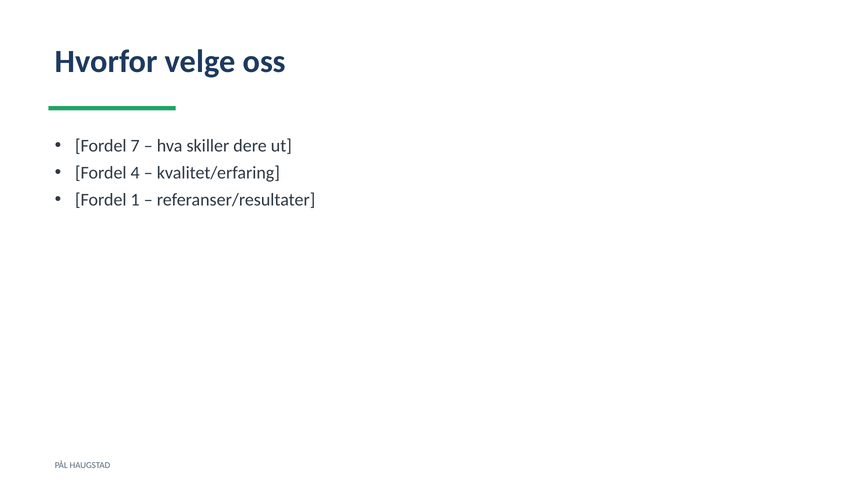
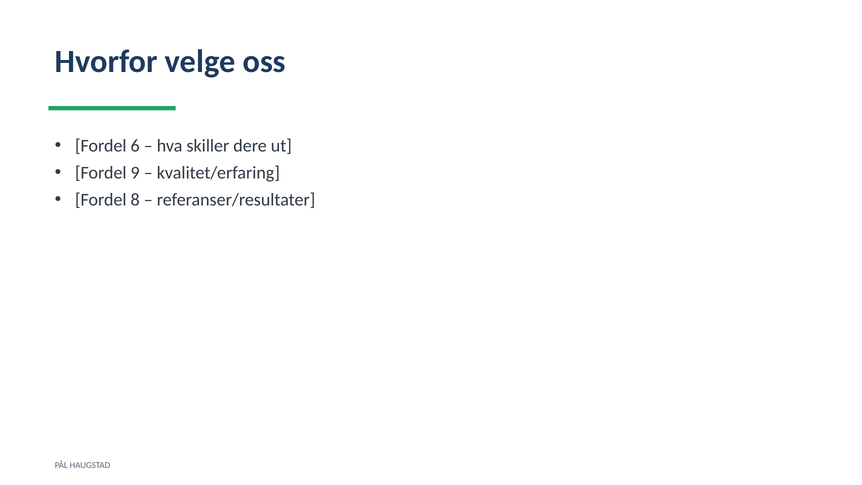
7: 7 -> 6
4: 4 -> 9
1: 1 -> 8
